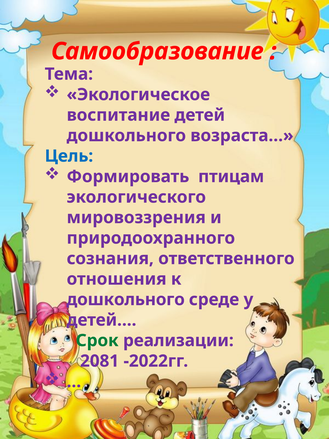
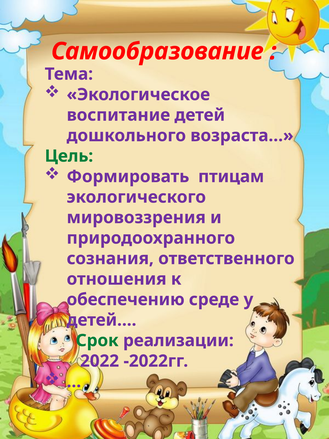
Цель colour: blue -> green
дошкольного at (126, 299): дошкольного -> обеспечению
2081: 2081 -> 2022
